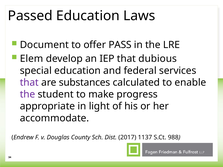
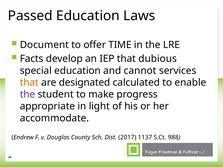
PASS: PASS -> TIME
Elem: Elem -> Facts
federal: federal -> cannot
that at (29, 83) colour: purple -> orange
substances: substances -> designated
